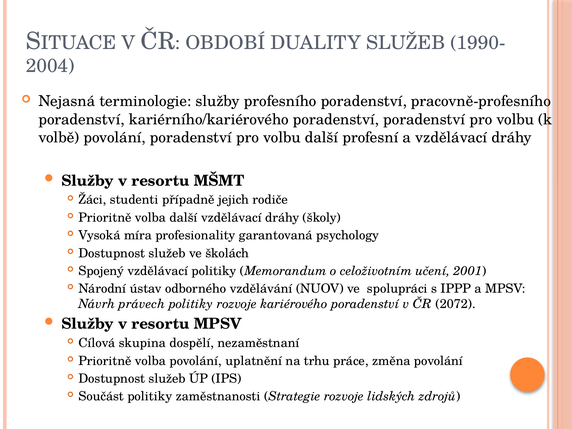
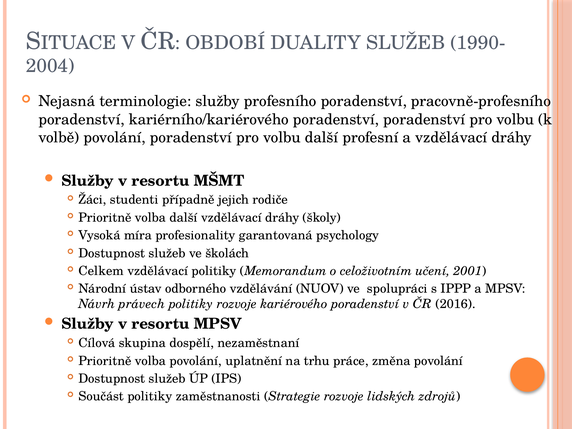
Spojený: Spojený -> Celkem
2072: 2072 -> 2016
